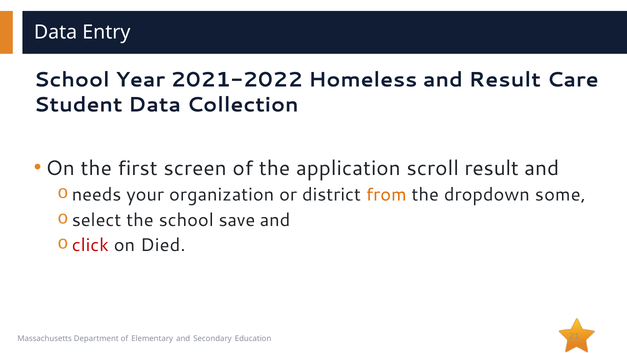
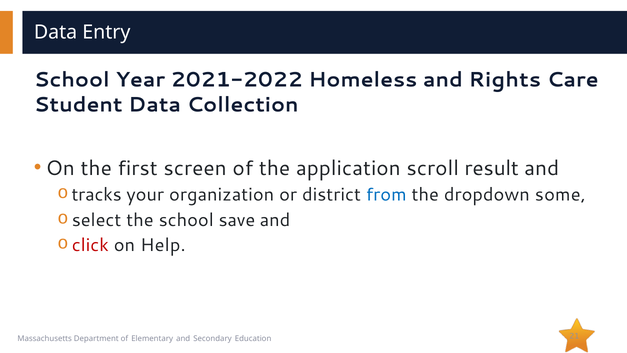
and Result: Result -> Rights
needs: needs -> tracks
from colour: orange -> blue
Died: Died -> Help
